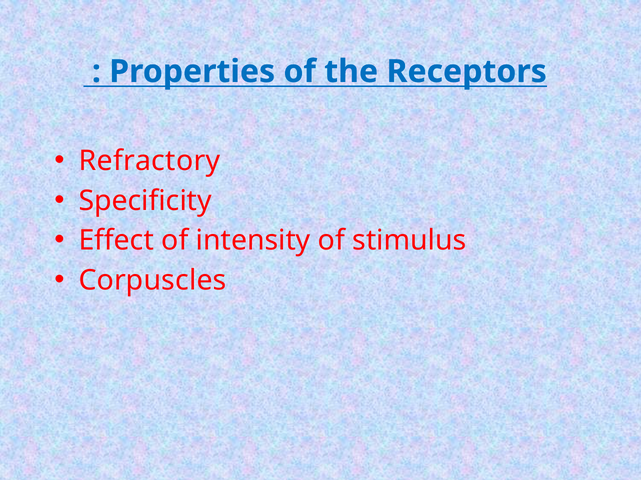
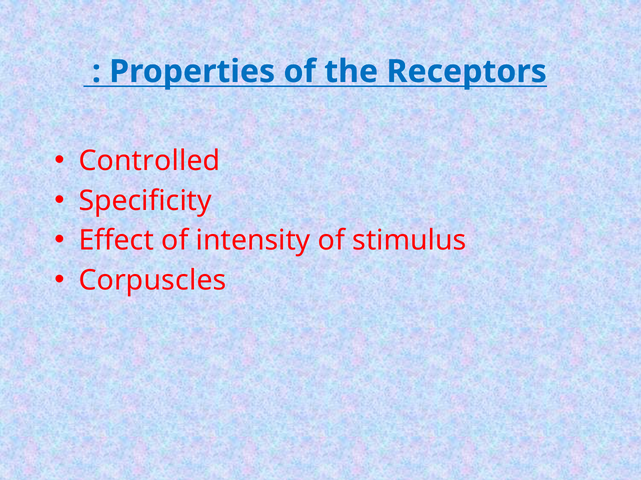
Refractory: Refractory -> Controlled
